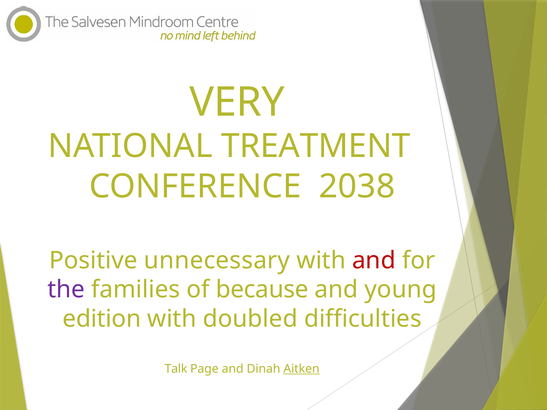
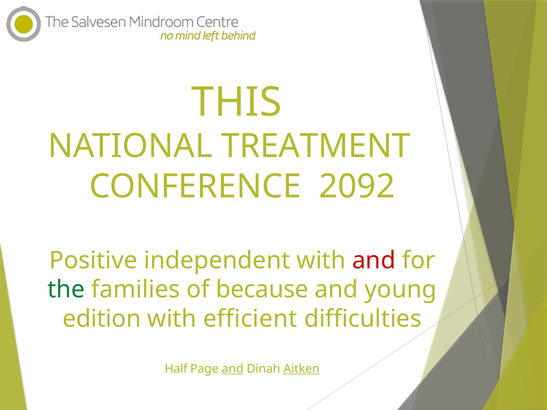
VERY: VERY -> THIS
2038: 2038 -> 2092
unnecessary: unnecessary -> independent
the colour: purple -> green
doubled: doubled -> efficient
Talk: Talk -> Half
and at (233, 369) underline: none -> present
